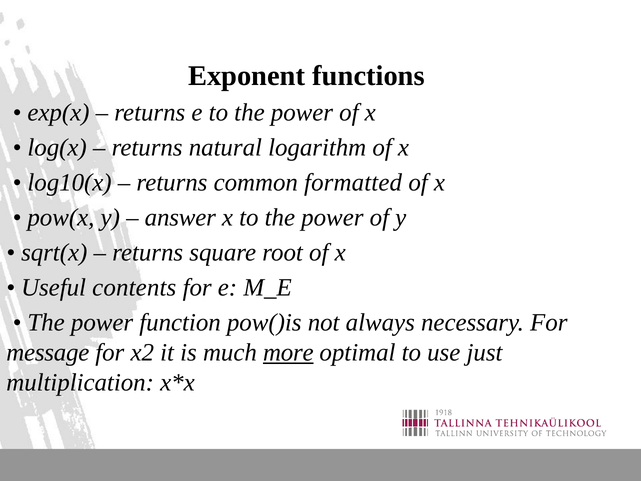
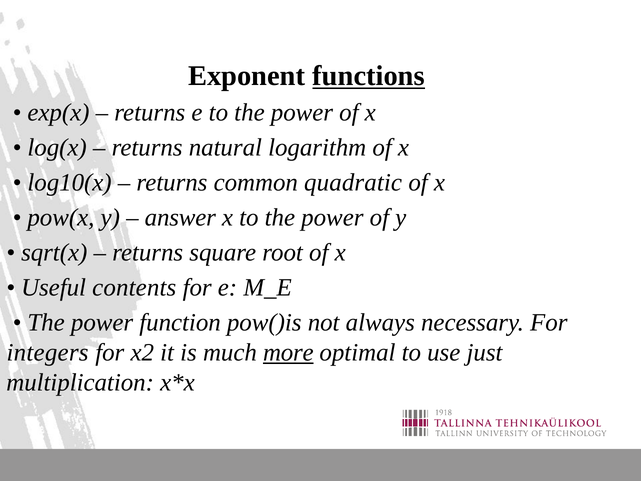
functions underline: none -> present
formatted: formatted -> quadratic
message: message -> integers
